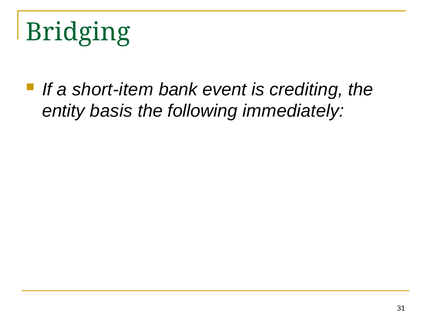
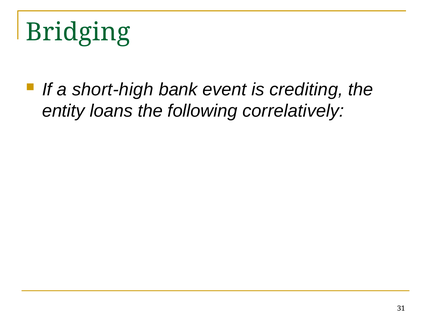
short-item: short-item -> short-high
basis: basis -> loans
immediately: immediately -> correlatively
